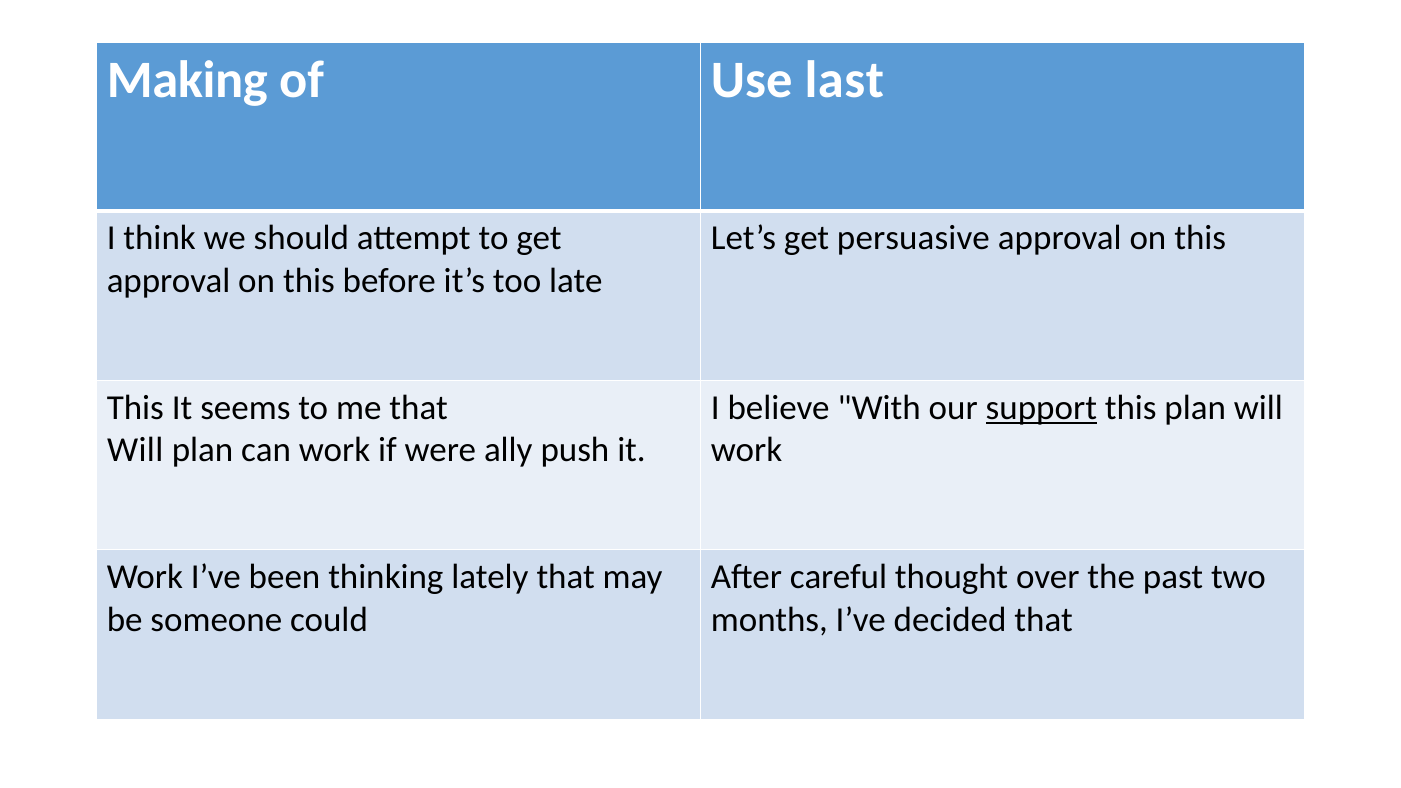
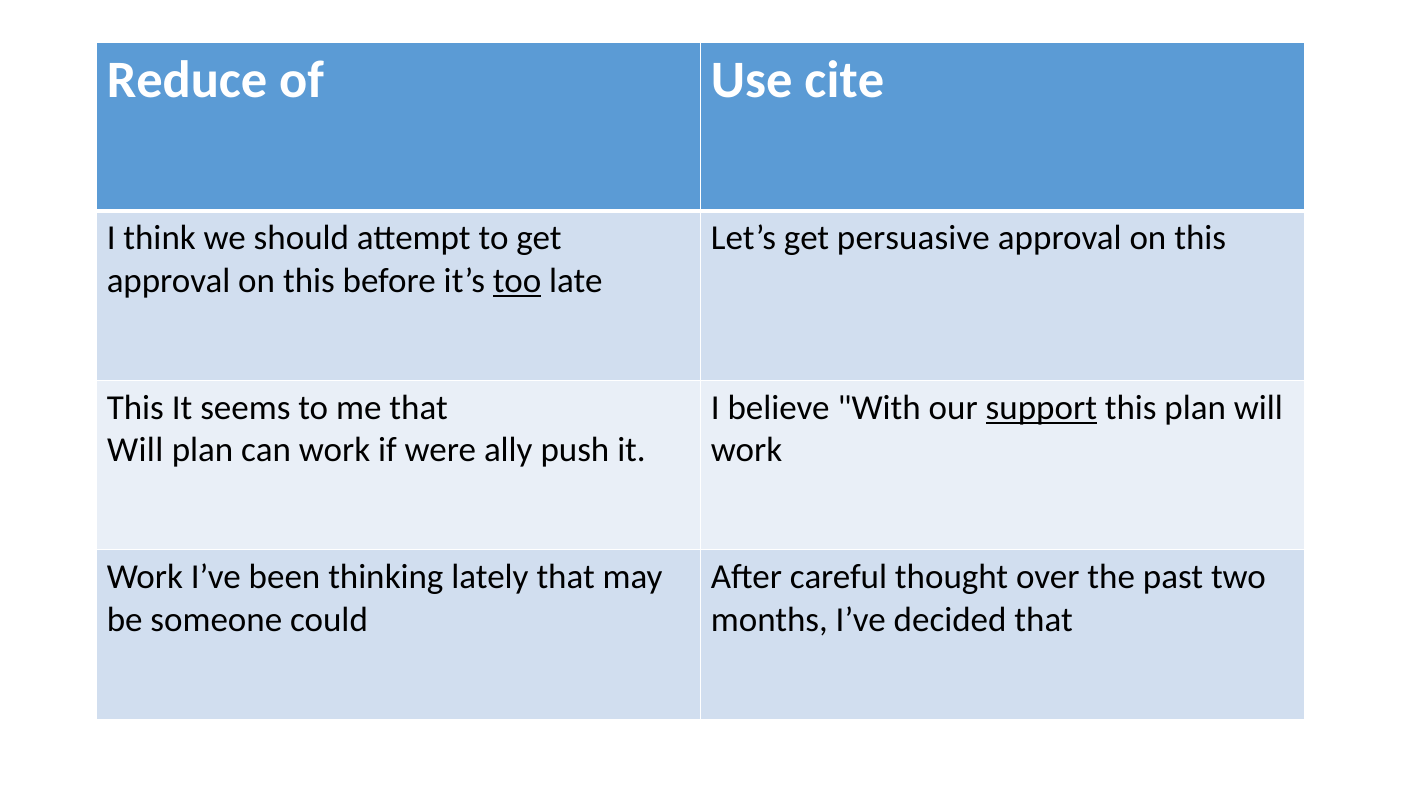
Making: Making -> Reduce
last: last -> cite
too underline: none -> present
